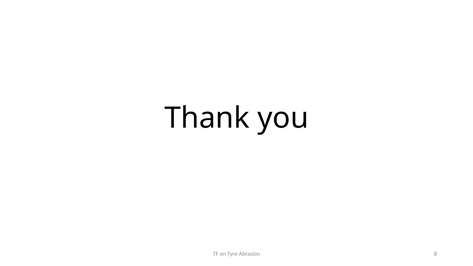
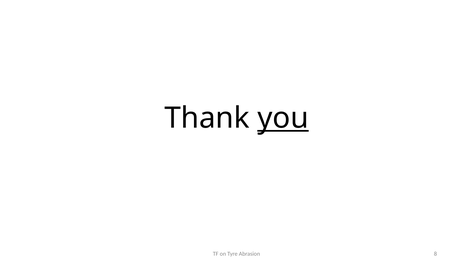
you underline: none -> present
